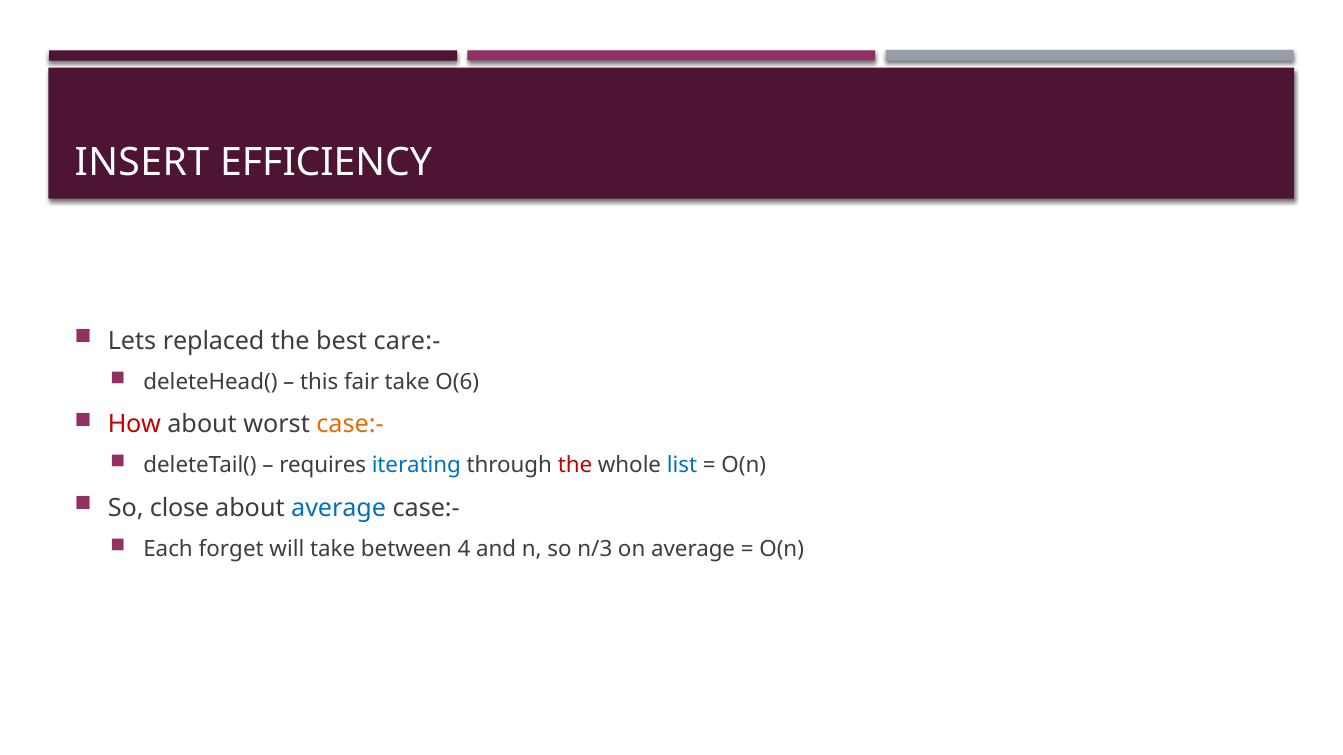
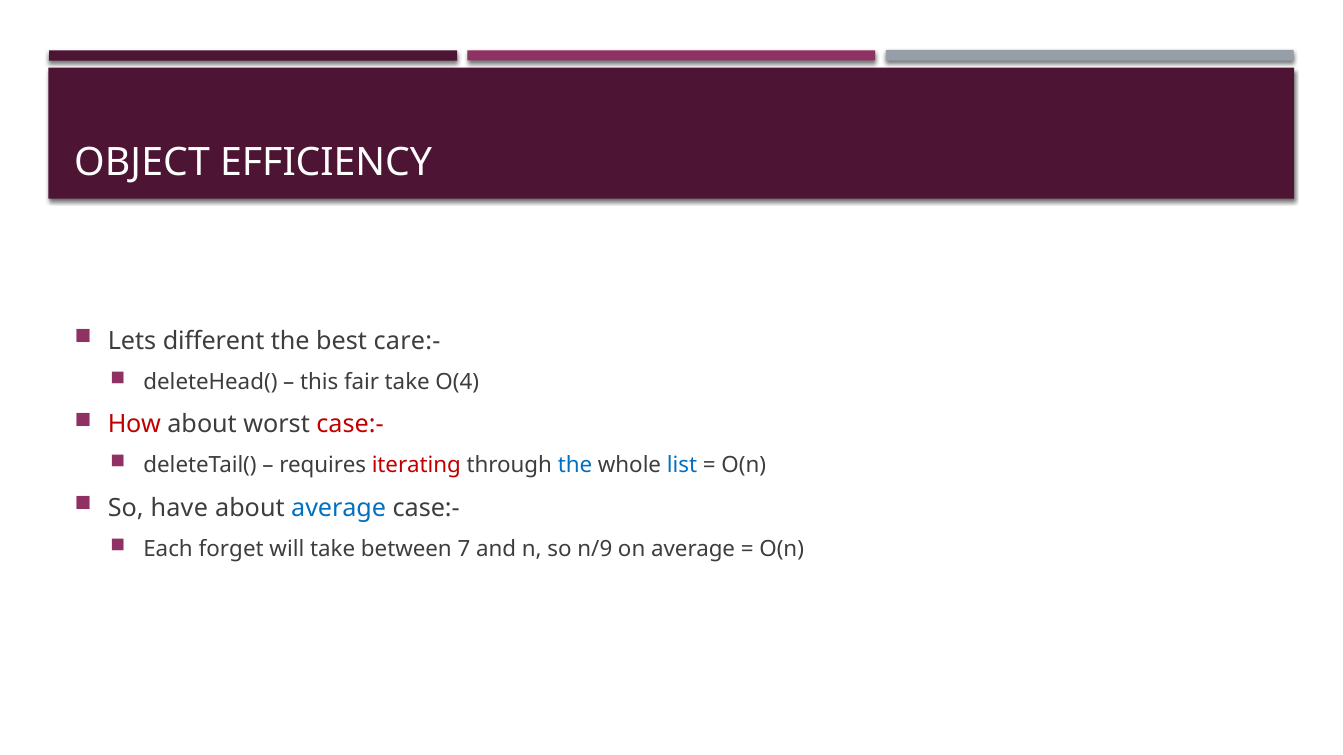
INSERT: INSERT -> OBJECT
replaced: replaced -> different
O(6: O(6 -> O(4
case:- at (350, 425) colour: orange -> red
iterating colour: blue -> red
the at (575, 466) colour: red -> blue
close: close -> have
4: 4 -> 7
n/3: n/3 -> n/9
